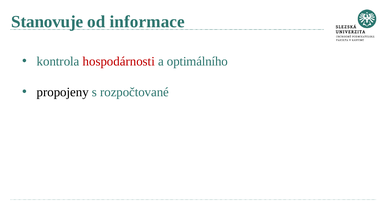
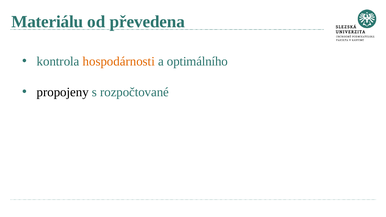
Stanovuje: Stanovuje -> Materiálu
informace: informace -> převedena
hospodárnosti colour: red -> orange
